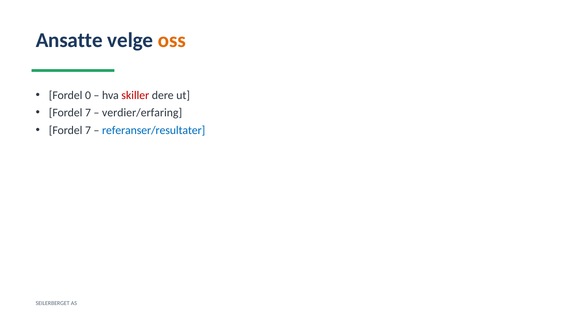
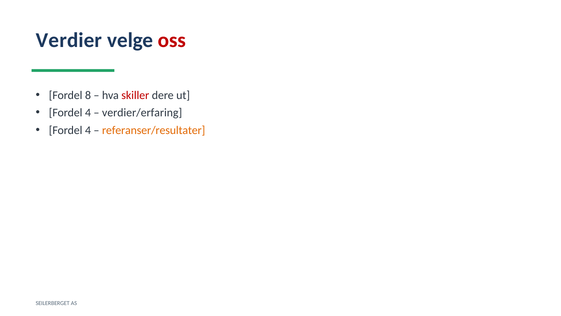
Ansatte: Ansatte -> Verdier
oss colour: orange -> red
0: 0 -> 8
7 at (88, 113): 7 -> 4
7 at (88, 130): 7 -> 4
referanser/resultater colour: blue -> orange
